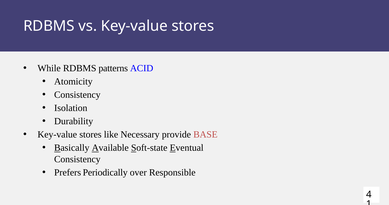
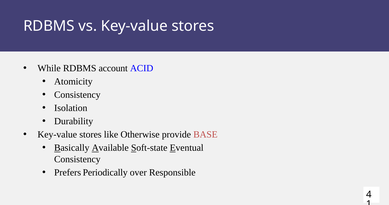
patterns: patterns -> account
Necessary: Necessary -> Otherwise
